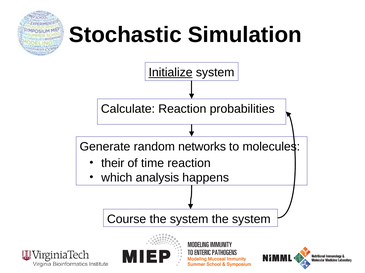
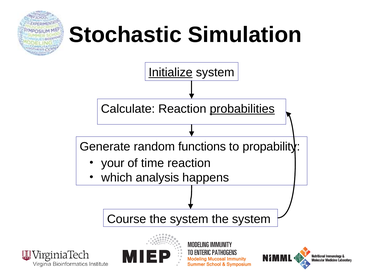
probabilities underline: none -> present
networks: networks -> functions
molecules: molecules -> propability
their: their -> your
